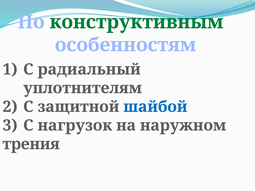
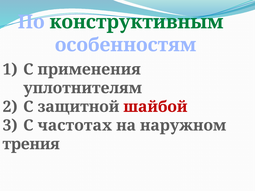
радиальный: радиальный -> применения
шайбой colour: blue -> red
нагрузок: нагрузок -> частотах
